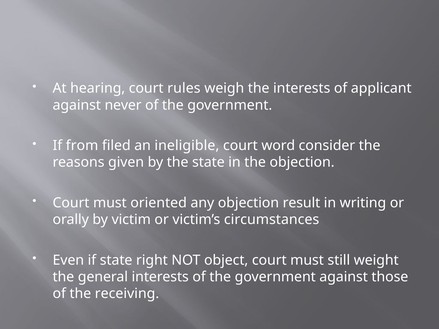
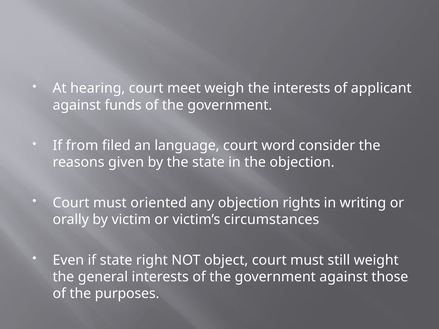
rules: rules -> meet
never: never -> funds
ineligible: ineligible -> language
result: result -> rights
receiving: receiving -> purposes
